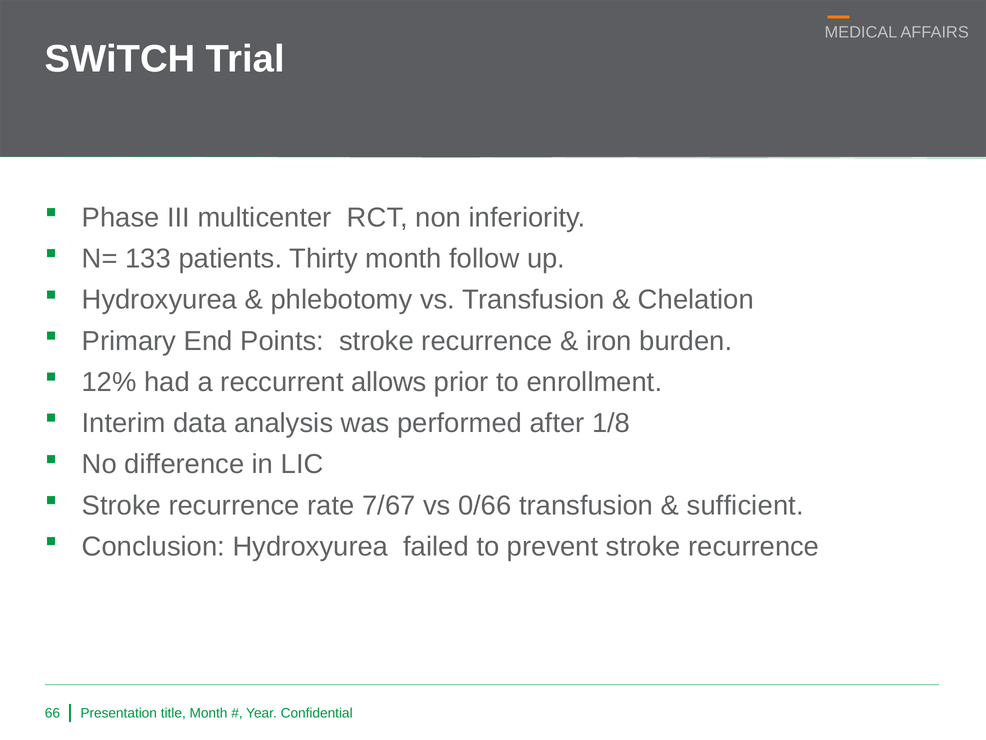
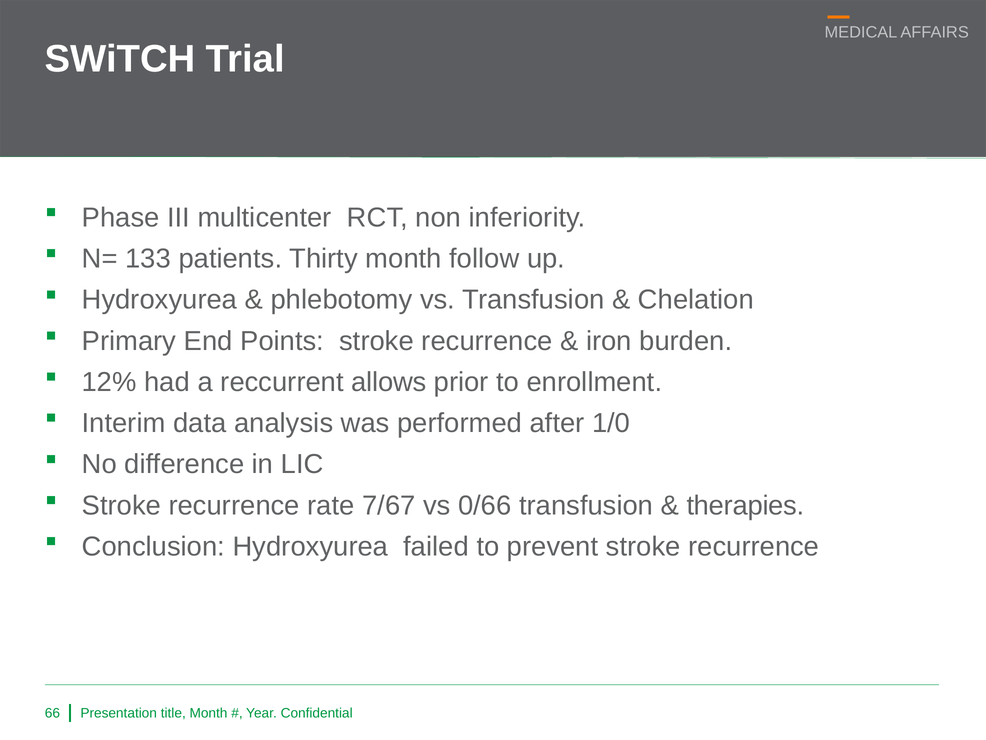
1/8: 1/8 -> 1/0
sufficient: sufficient -> therapies
